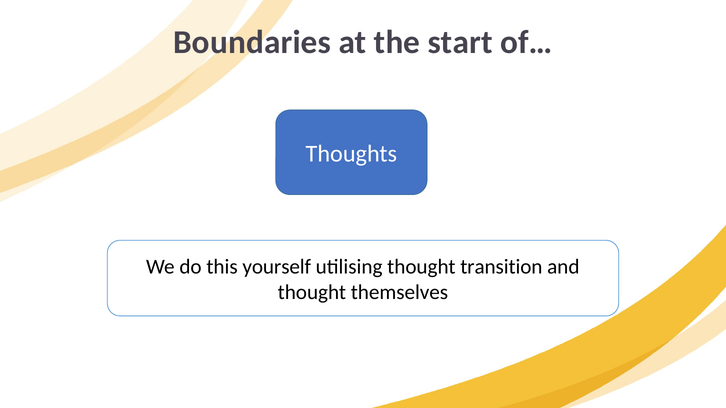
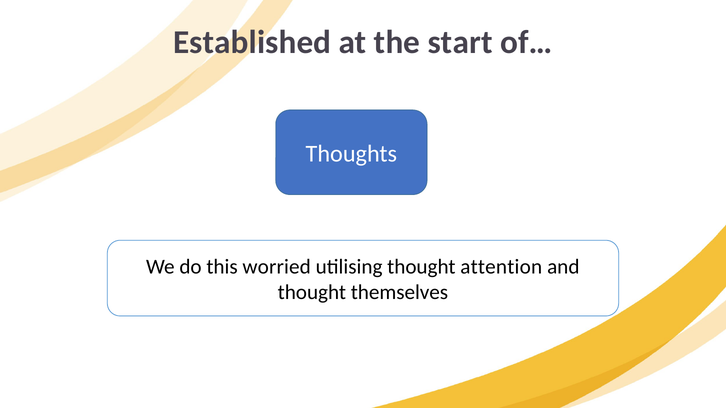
Boundaries: Boundaries -> Established
yourself: yourself -> worried
transition: transition -> attention
